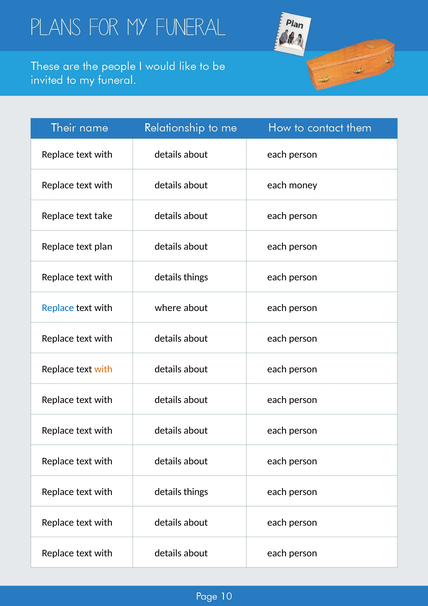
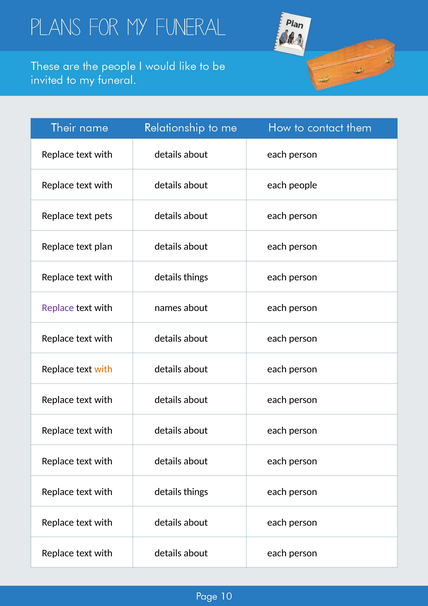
money: money -> people
take: take -> pets
Replace at (58, 307) colour: blue -> purple
where: where -> names
